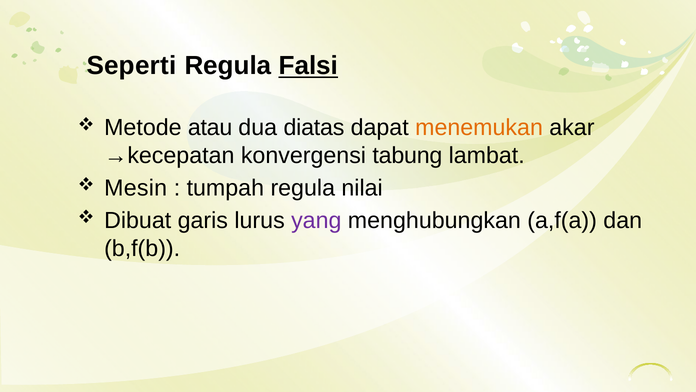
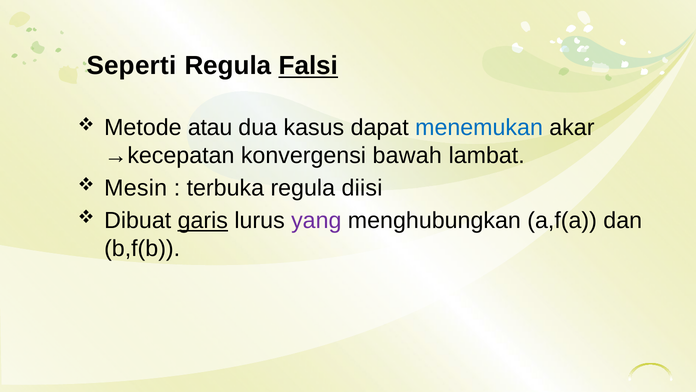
diatas: diatas -> kasus
menemukan colour: orange -> blue
tabung: tabung -> bawah
tumpah: tumpah -> terbuka
nilai: nilai -> diisi
garis underline: none -> present
